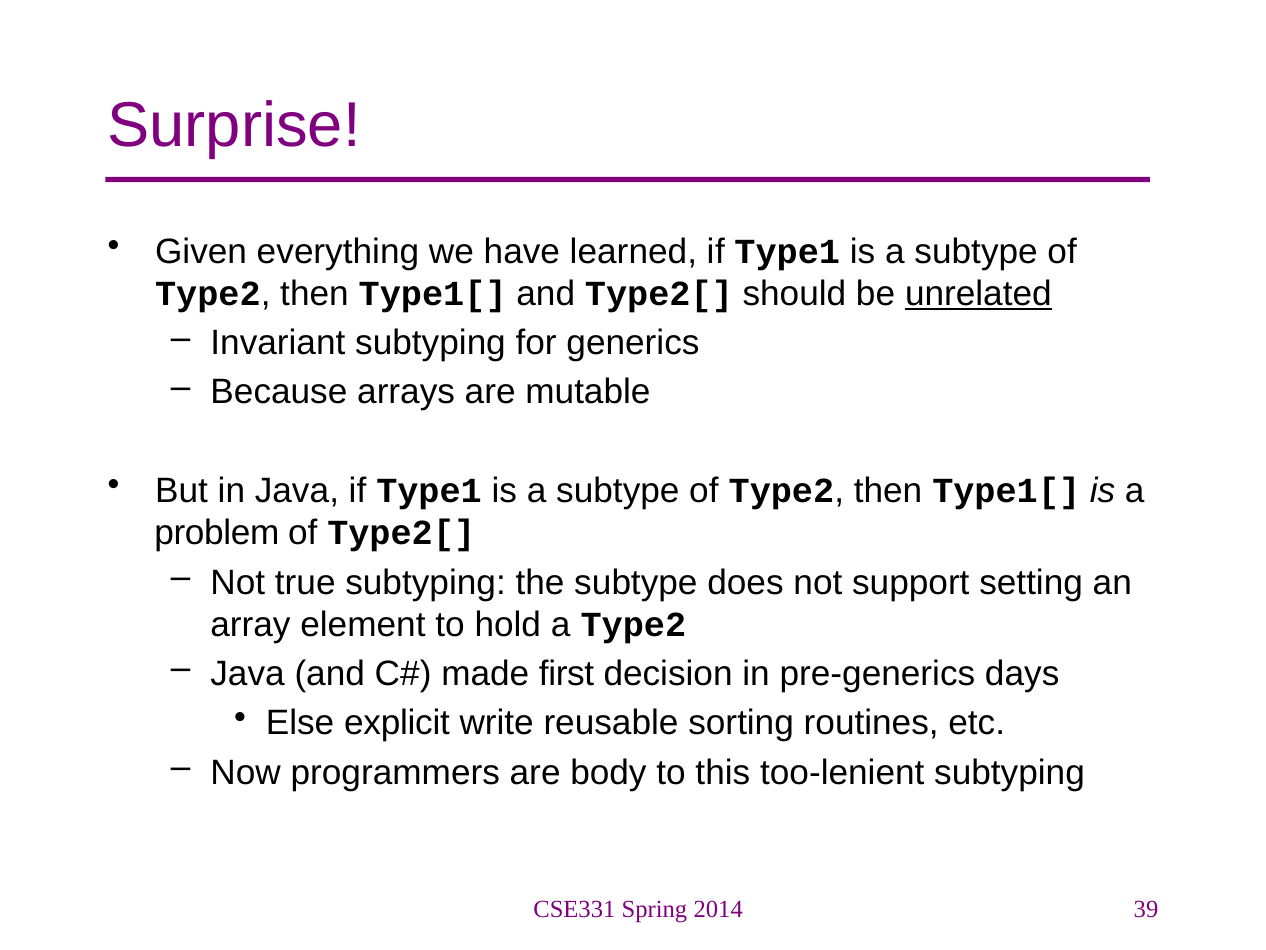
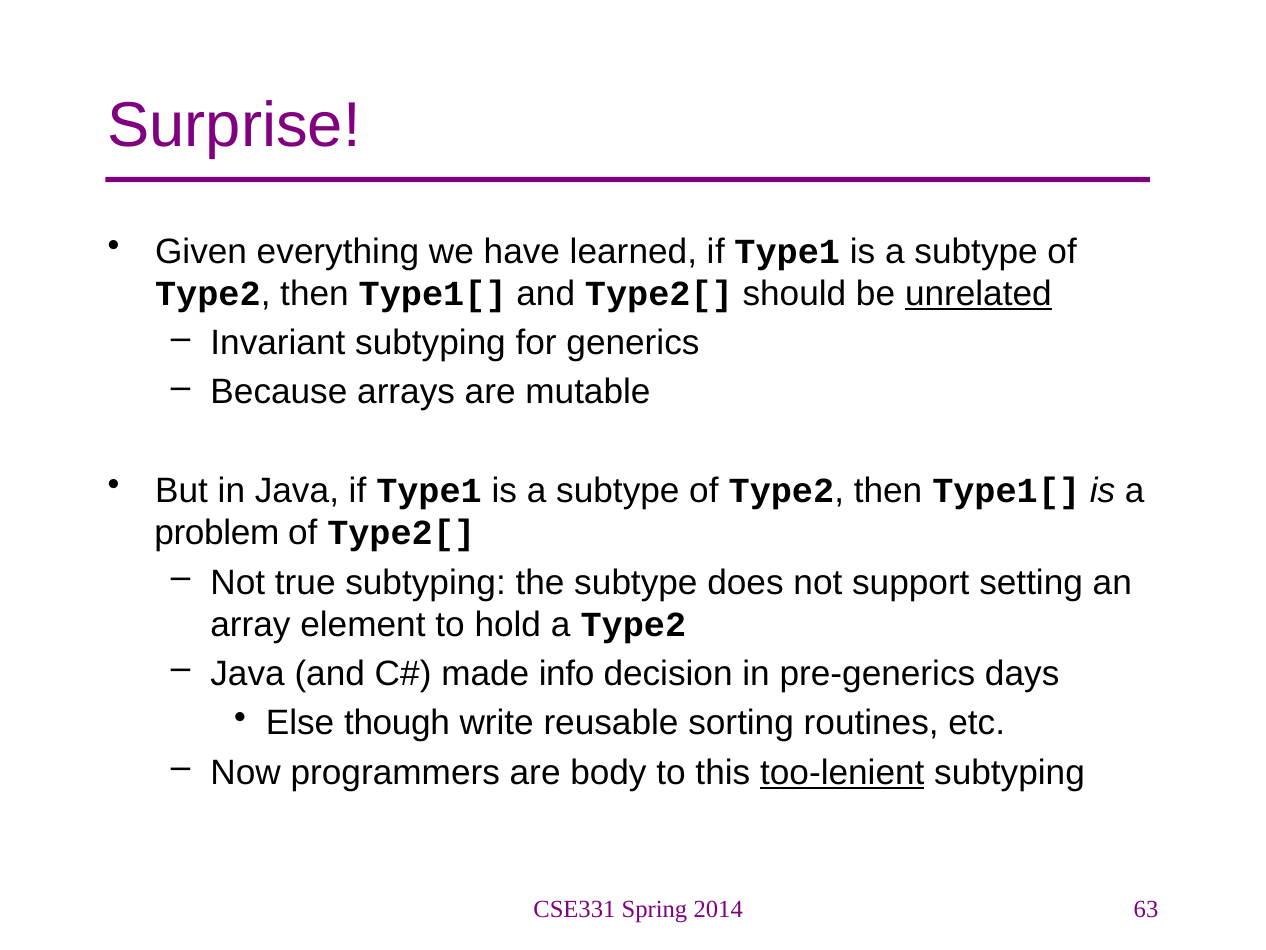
first: first -> info
explicit: explicit -> though
too-lenient underline: none -> present
39: 39 -> 63
